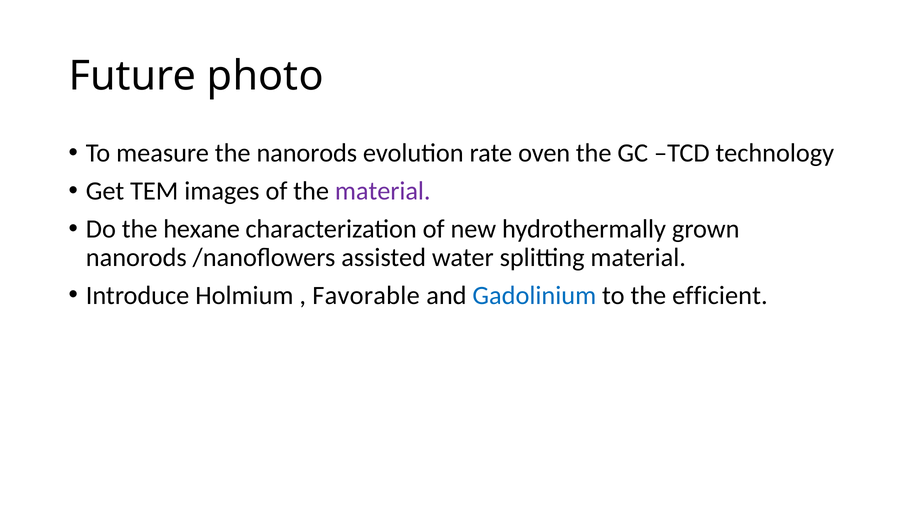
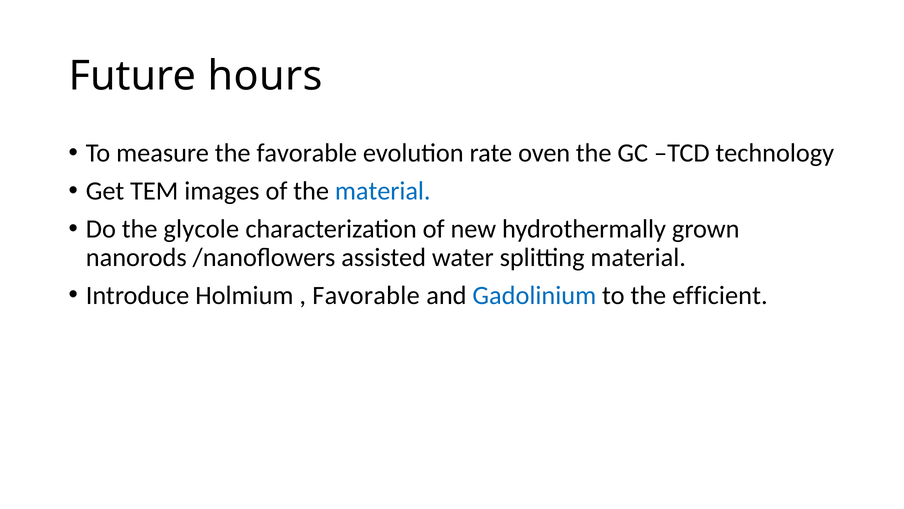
photo: photo -> hours
the nanorods: nanorods -> favorable
material at (383, 191) colour: purple -> blue
hexane: hexane -> glycole
